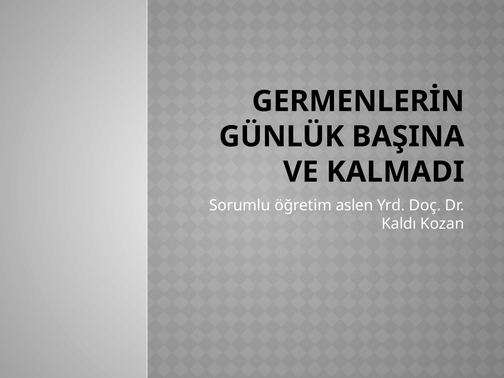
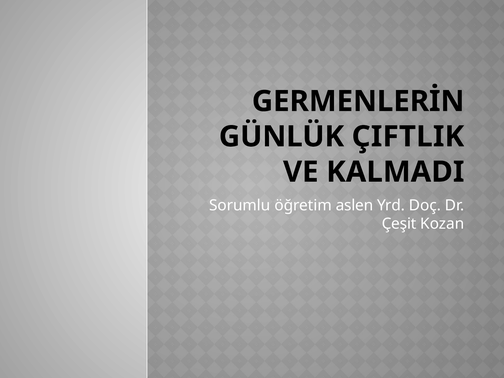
BAŞINA: BAŞINA -> ÇIFTLIK
Kaldı: Kaldı -> Çeşit
